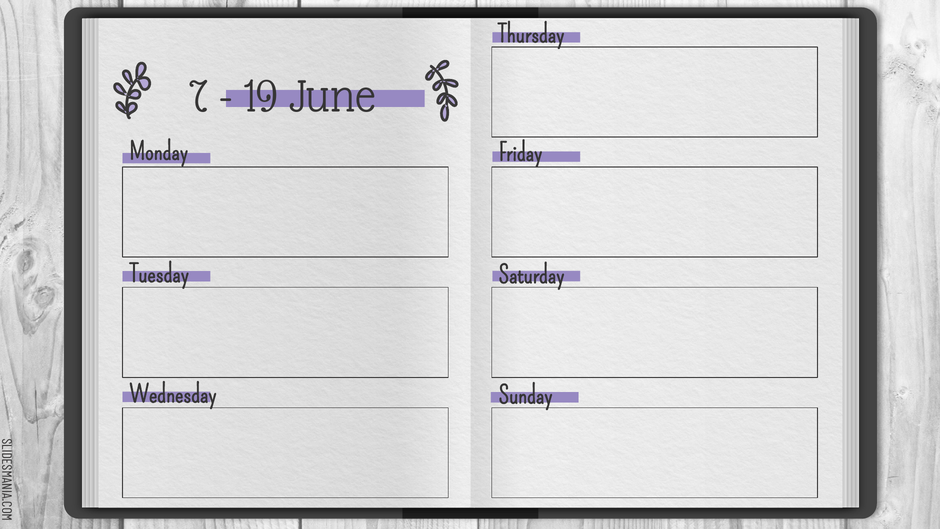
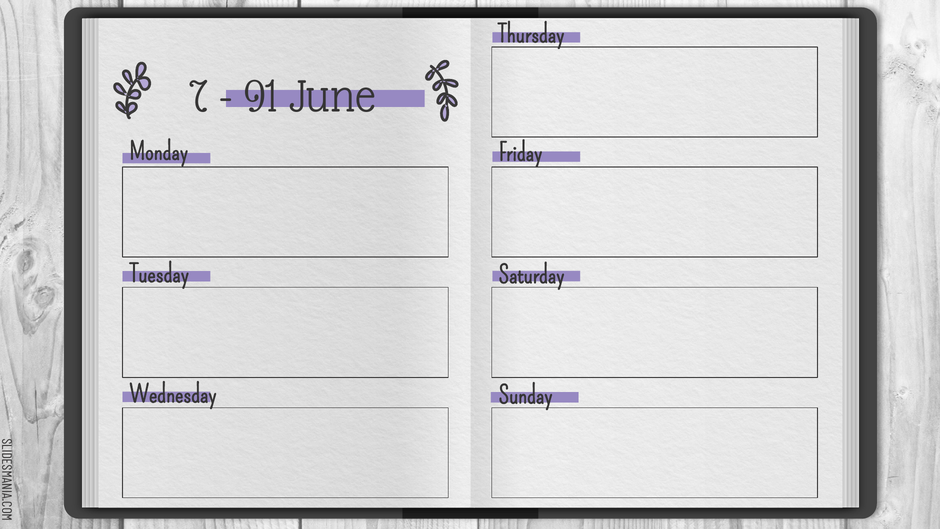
19: 19 -> 91
